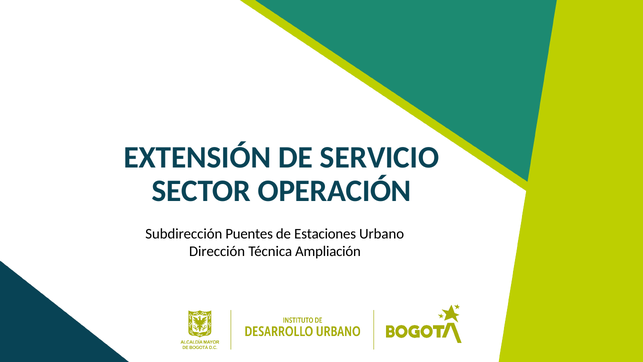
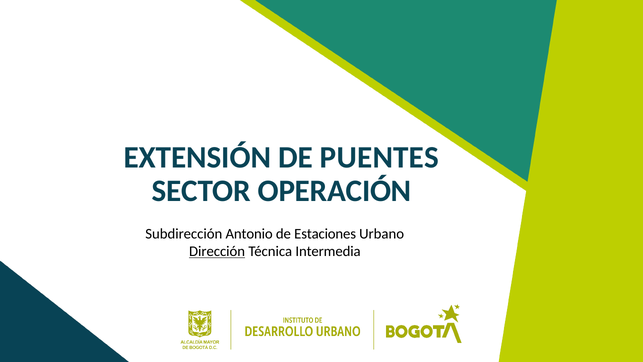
SERVICIO: SERVICIO -> PUENTES
Puentes: Puentes -> Antonio
Dirección underline: none -> present
Ampliación: Ampliación -> Intermedia
